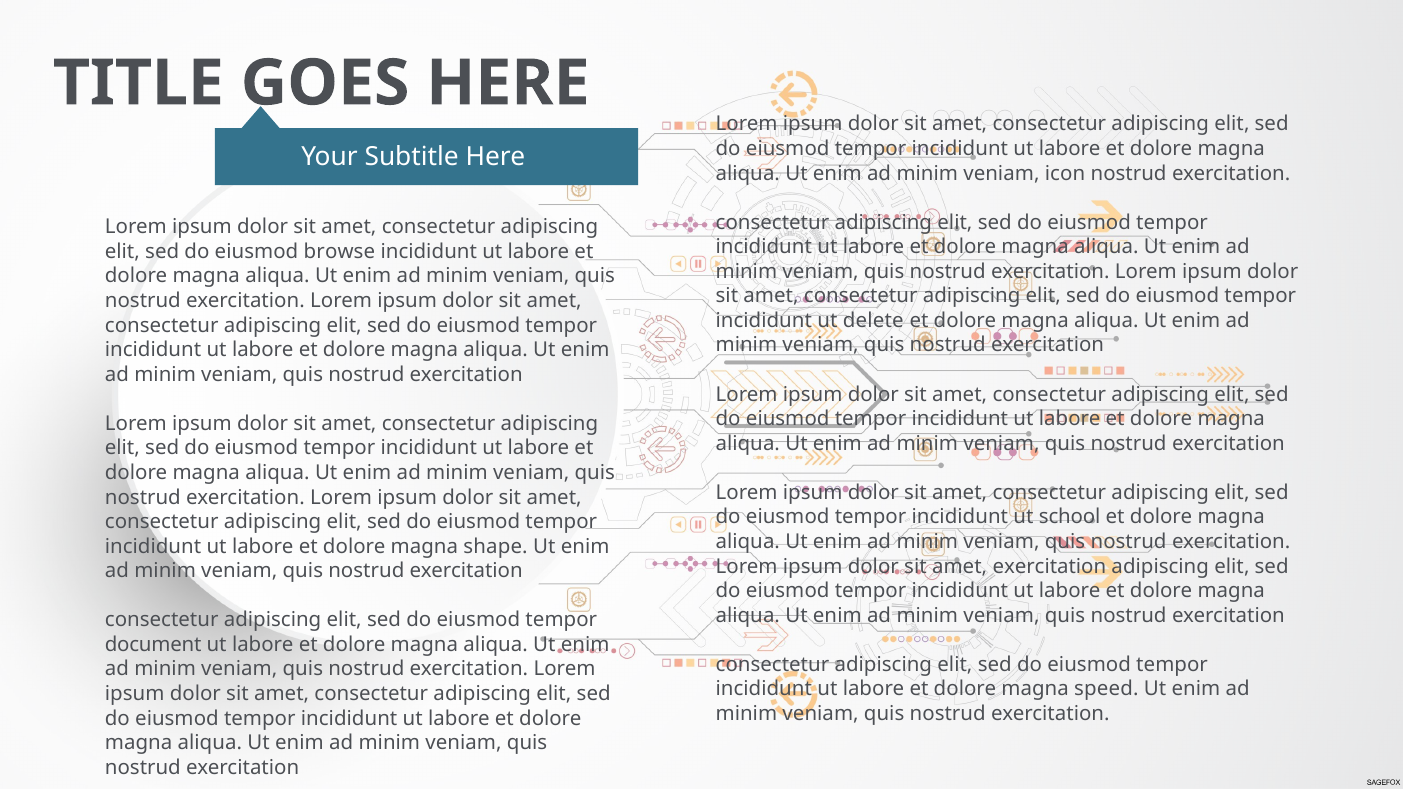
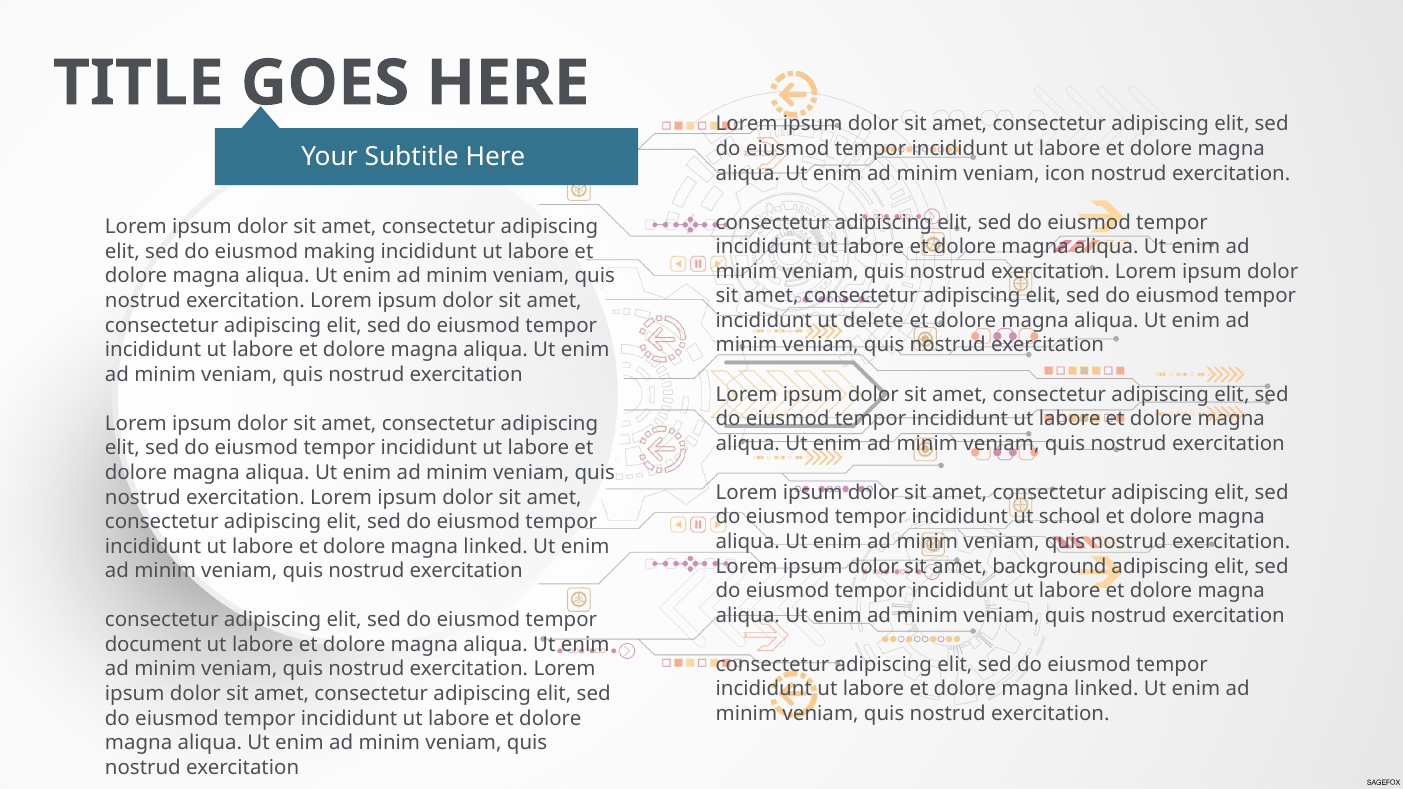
browse: browse -> making
shape at (496, 547): shape -> linked
amet exercitation: exercitation -> background
speed at (1106, 689): speed -> linked
